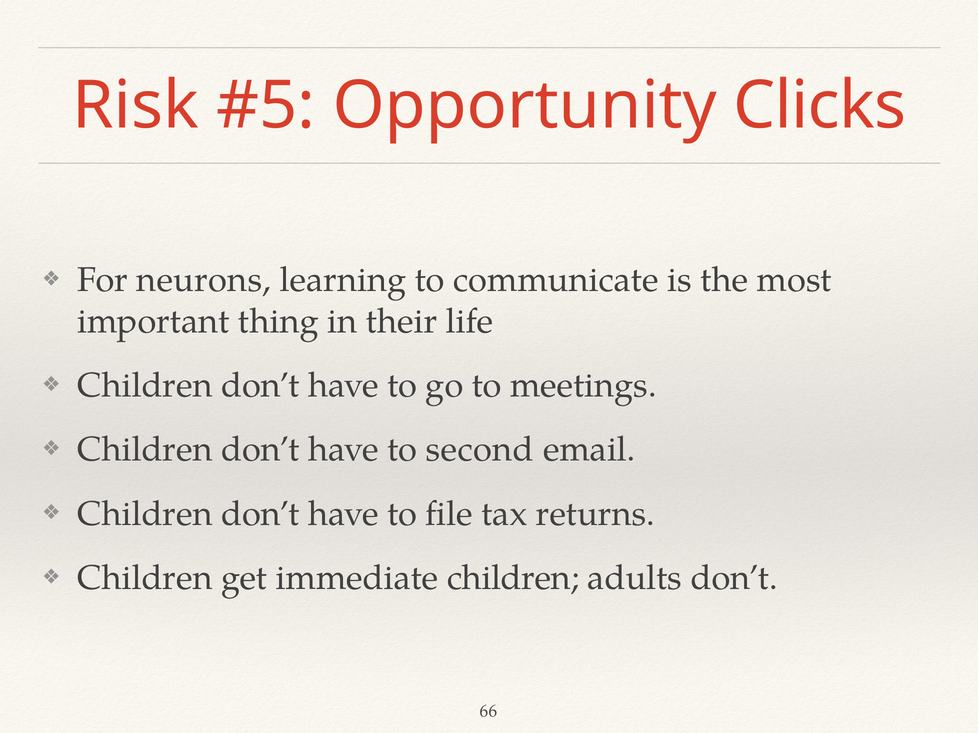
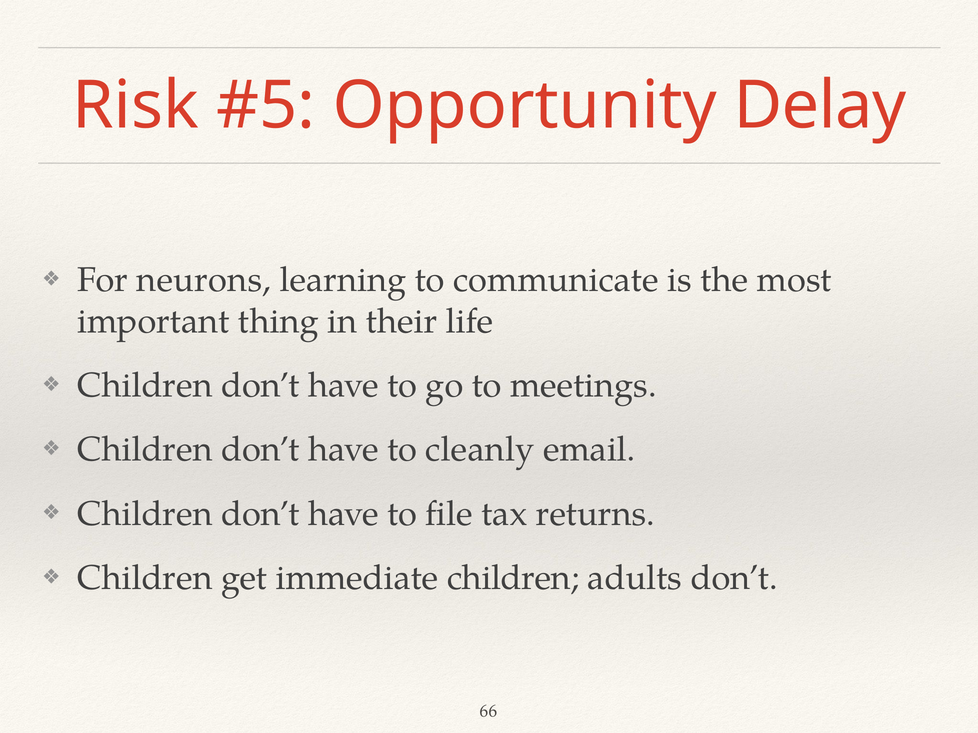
Clicks: Clicks -> Delay
second: second -> cleanly
